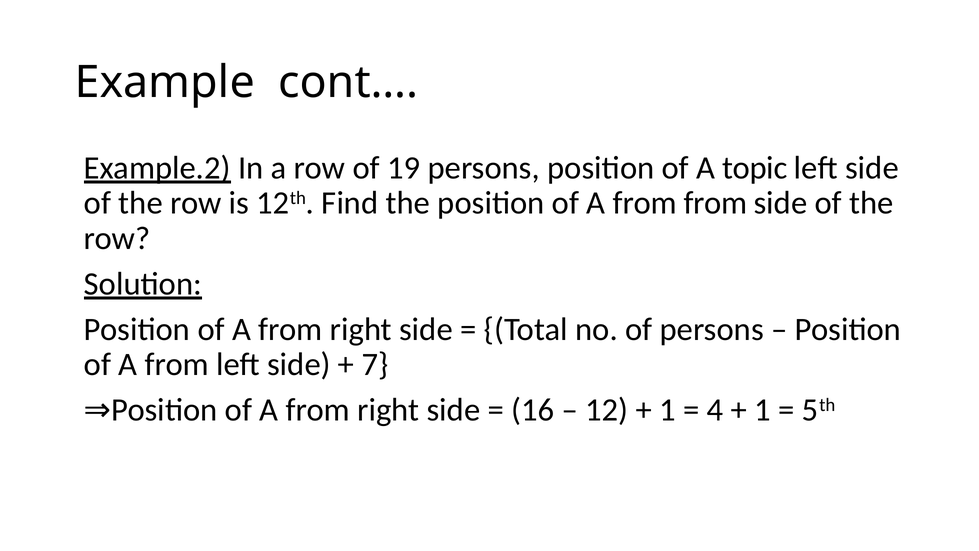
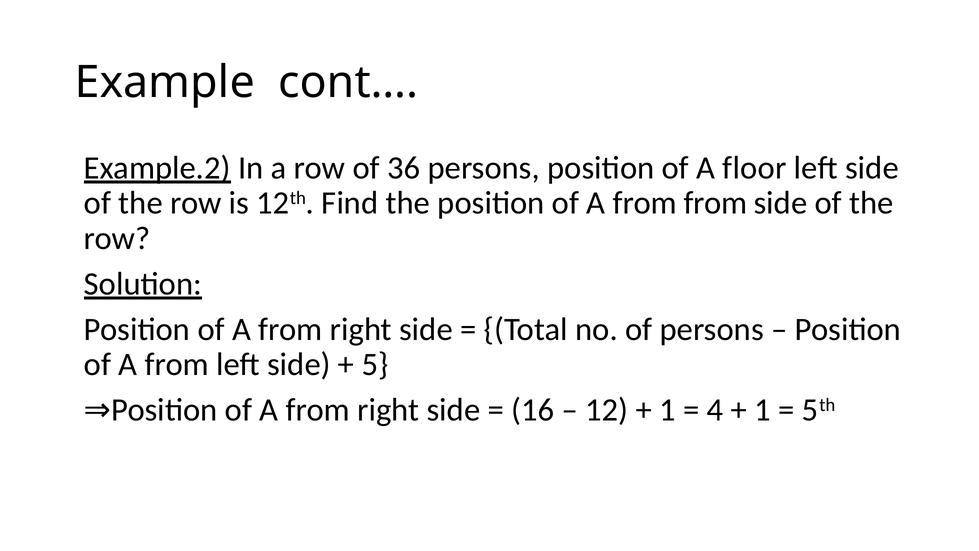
19: 19 -> 36
topic: topic -> floor
7: 7 -> 5
